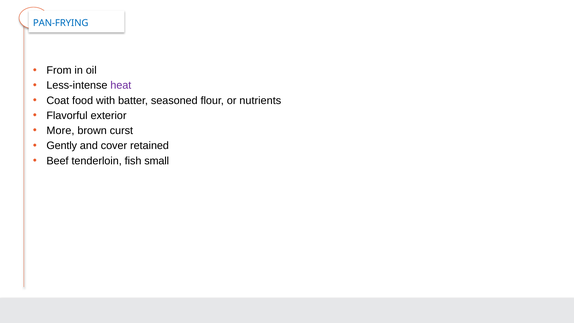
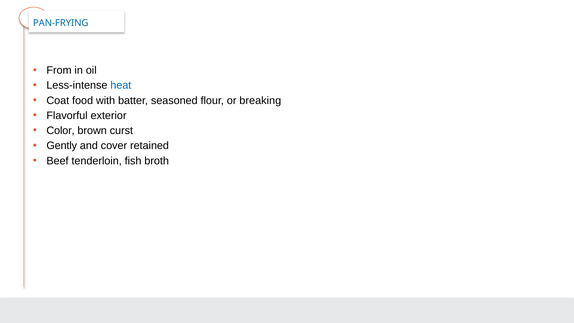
heat colour: purple -> blue
nutrients: nutrients -> breaking
More: More -> Color
small: small -> broth
